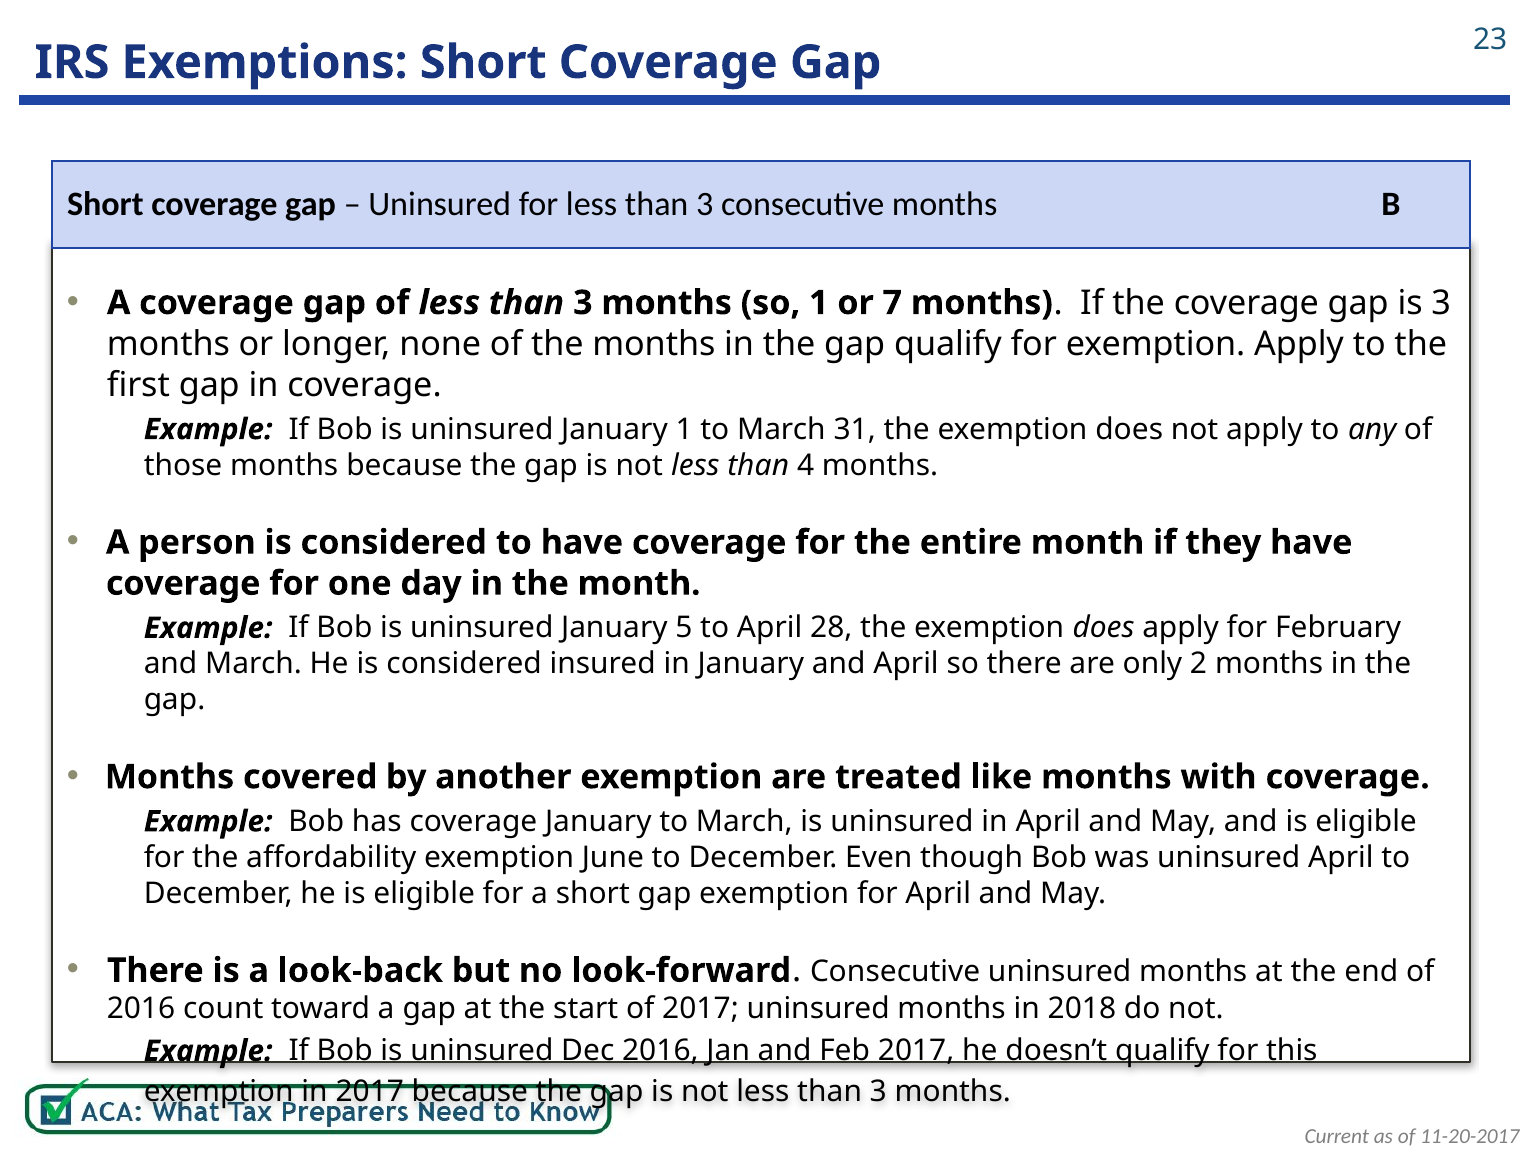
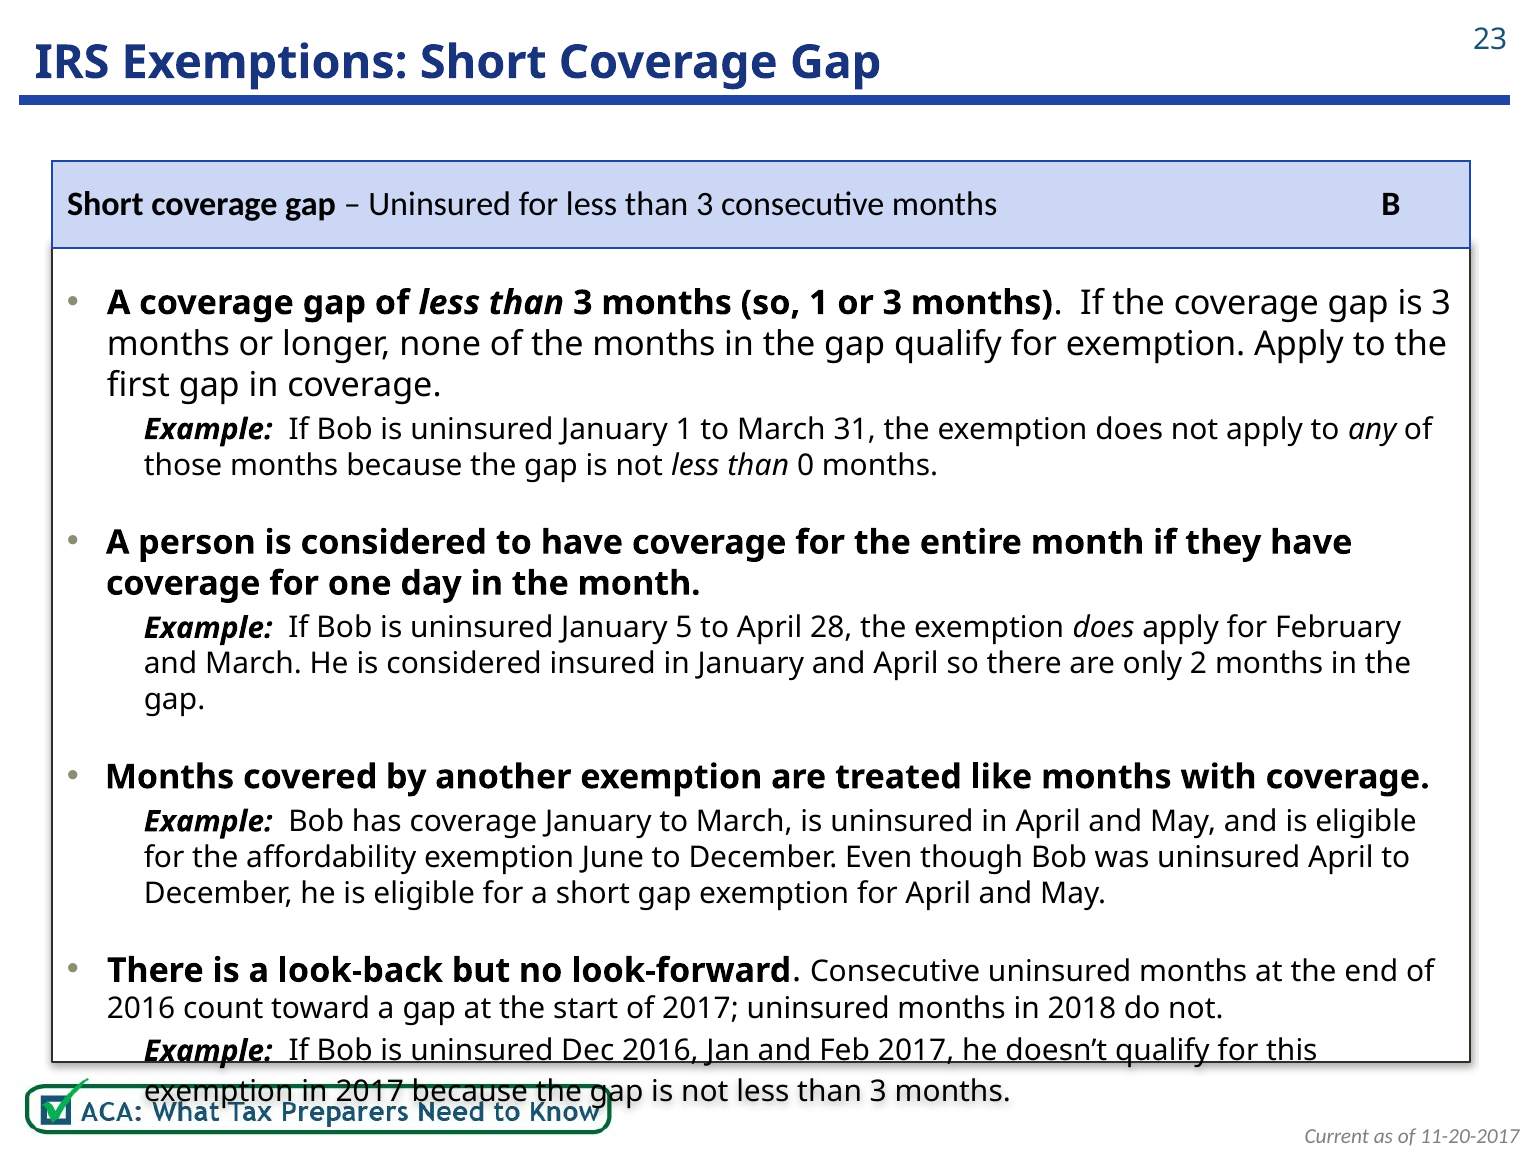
or 7: 7 -> 3
4: 4 -> 0
